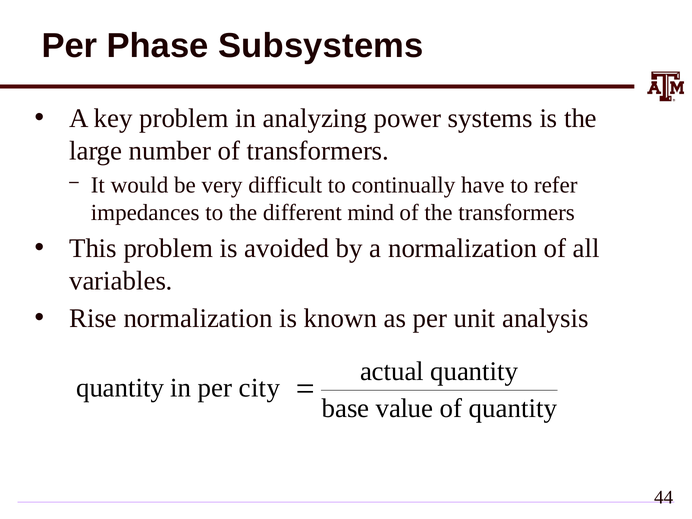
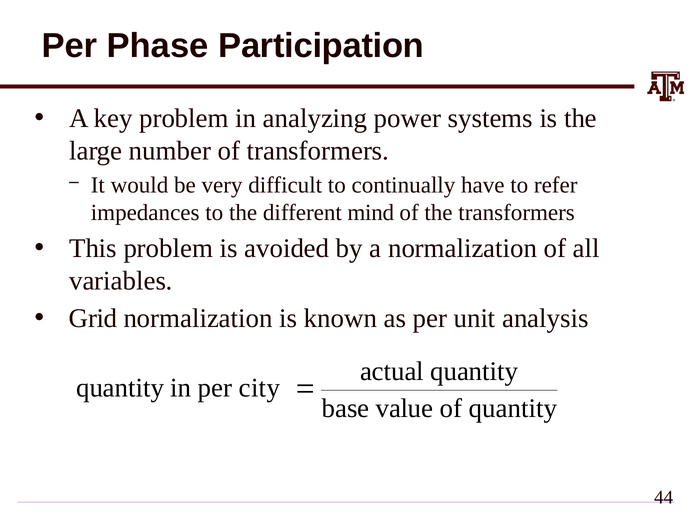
Subsystems: Subsystems -> Participation
Rise: Rise -> Grid
